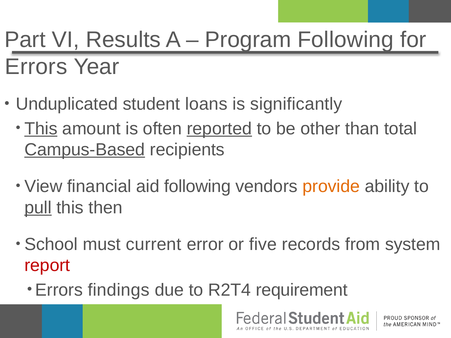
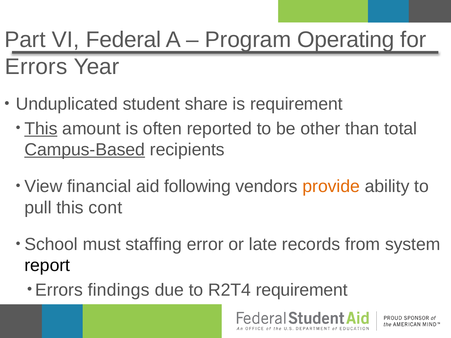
Results: Results -> Federal
Program Following: Following -> Operating
loans: loans -> share
is significantly: significantly -> requirement
reported underline: present -> none
pull underline: present -> none
then: then -> cont
current: current -> staffing
five: five -> late
report colour: red -> black
